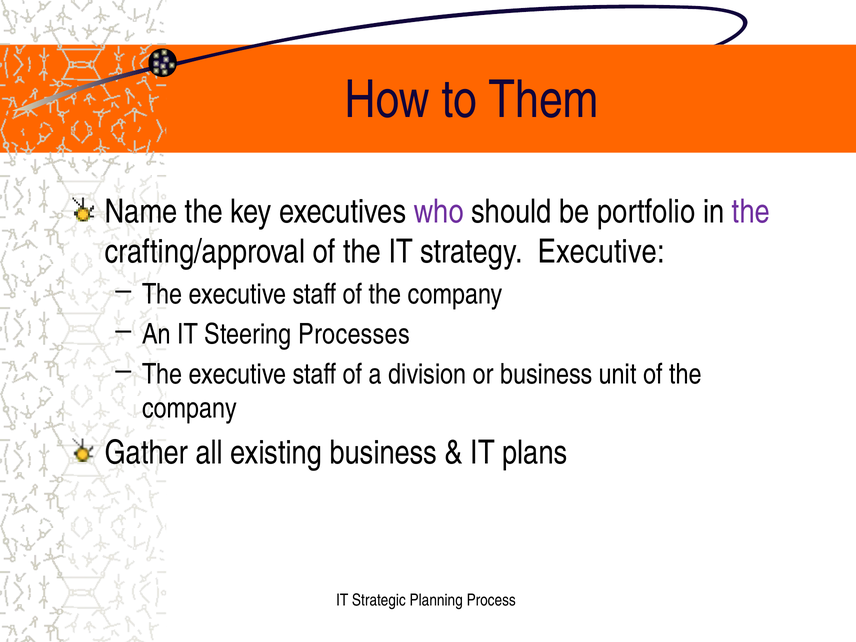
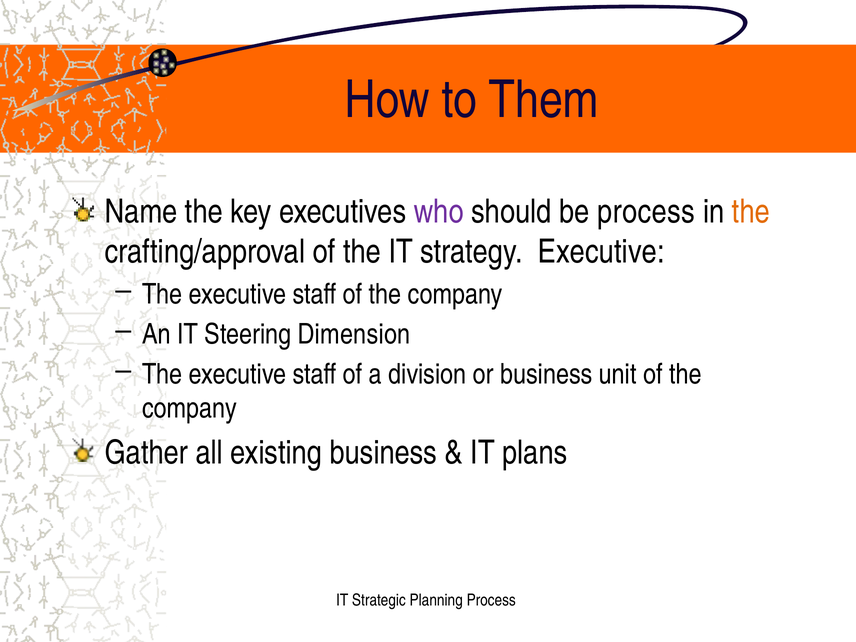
be portfolio: portfolio -> process
the at (751, 212) colour: purple -> orange
Processes: Processes -> Dimension
